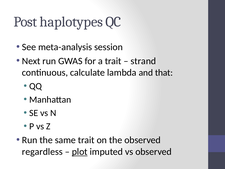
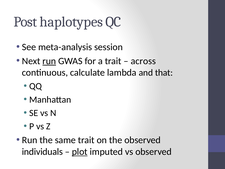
run at (49, 61) underline: none -> present
strand: strand -> across
regardless: regardless -> individuals
